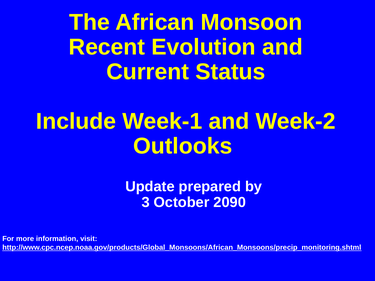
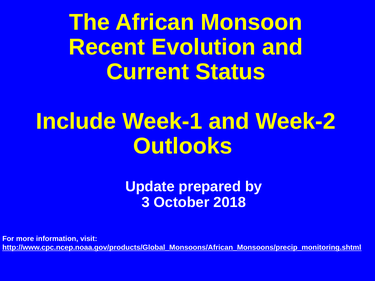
2090: 2090 -> 2018
